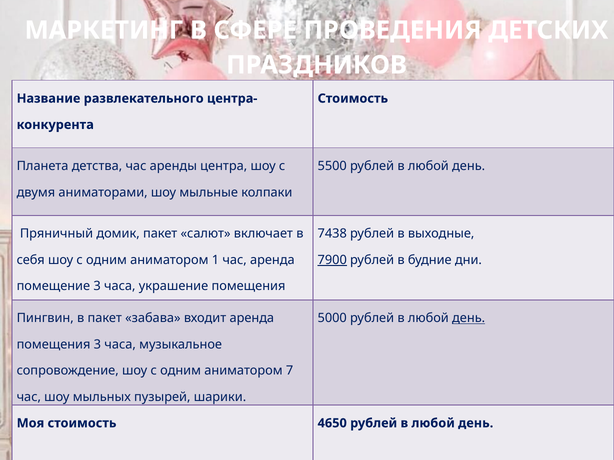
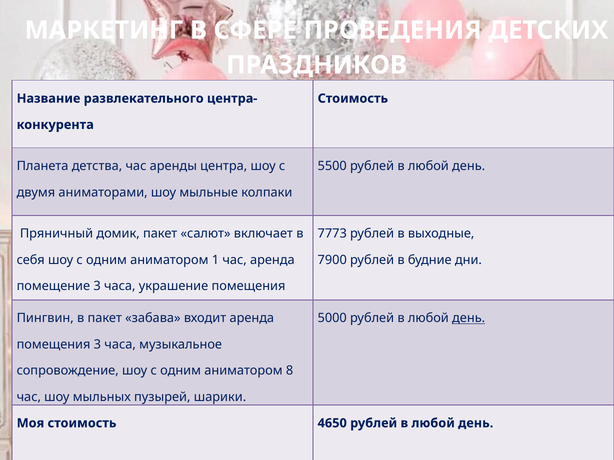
7438: 7438 -> 7773
7900 underline: present -> none
7: 7 -> 8
